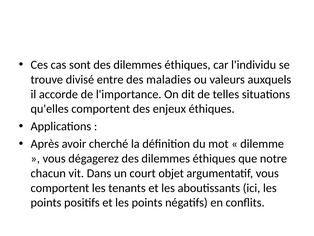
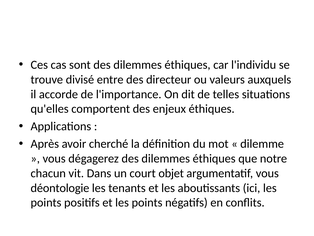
maladies: maladies -> directeur
comportent at (60, 188): comportent -> déontologie
